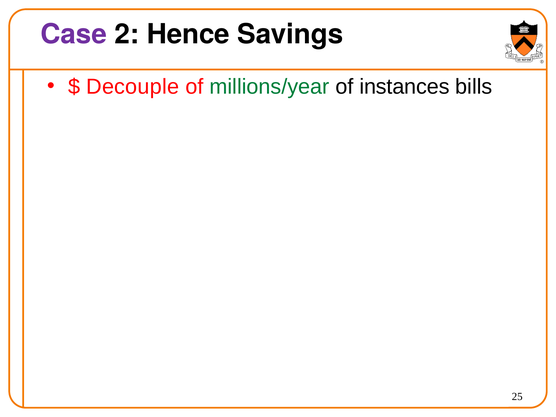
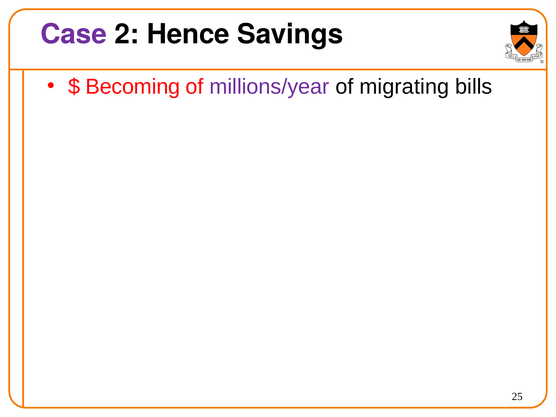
Decouple: Decouple -> Becoming
millions/year colour: green -> purple
instances: instances -> migrating
